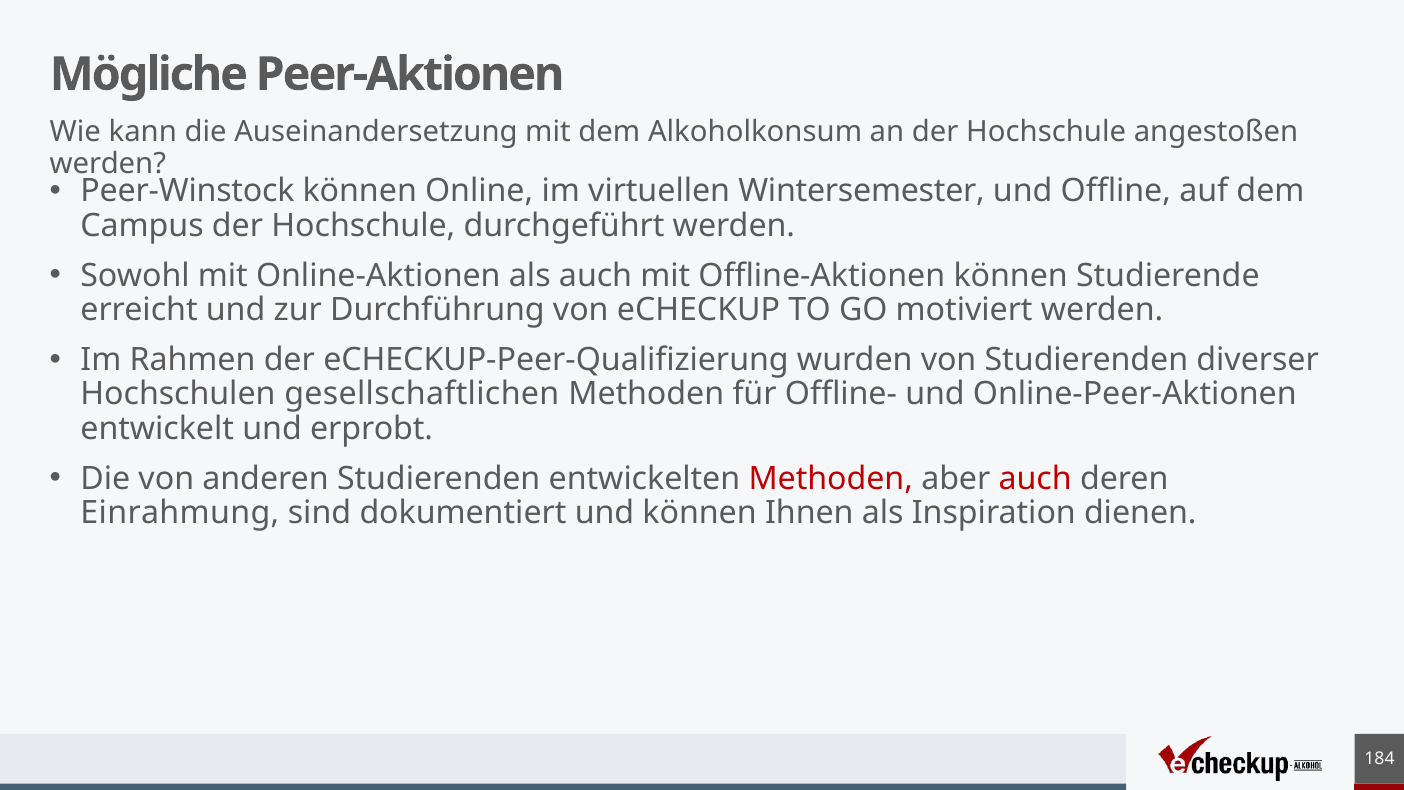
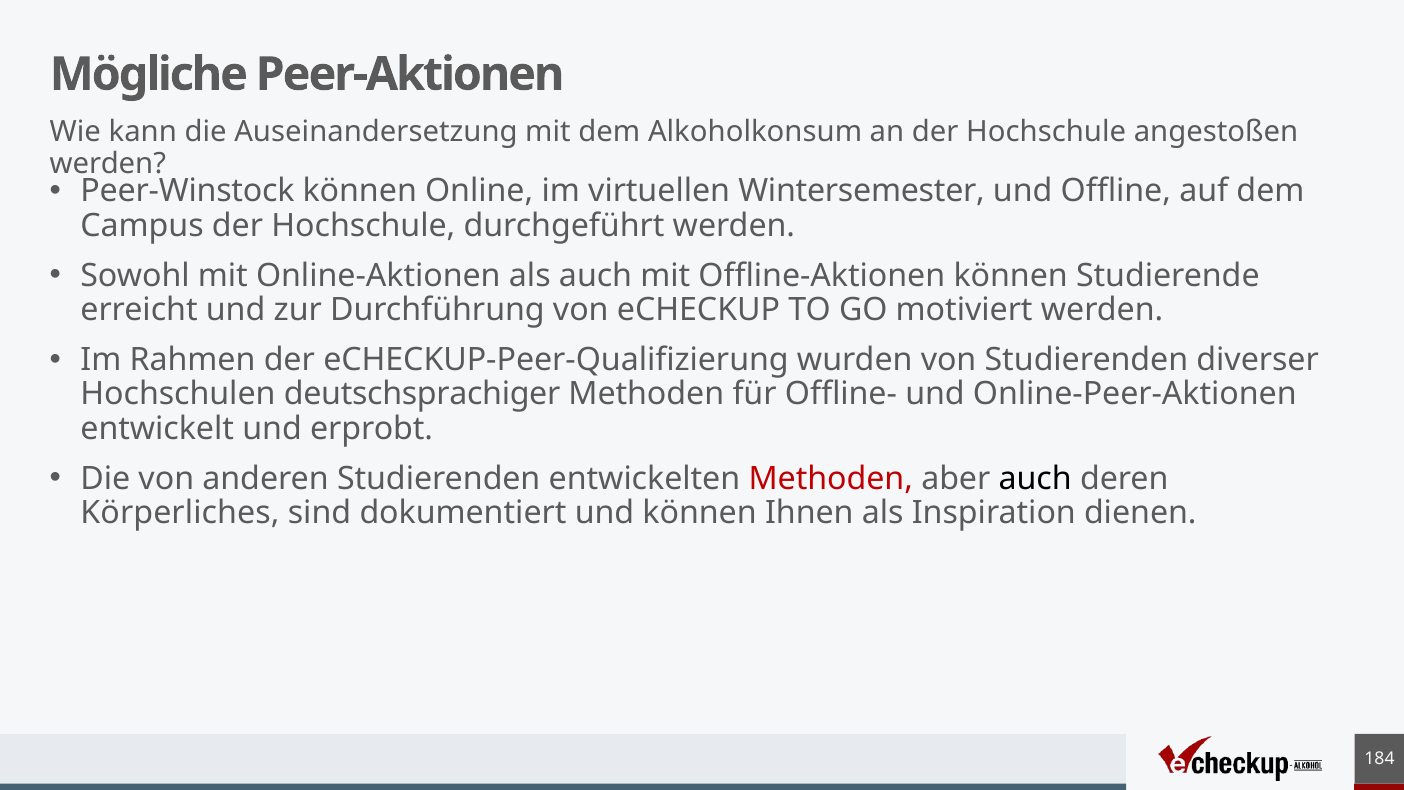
gesellschaftlichen: gesellschaftlichen -> deutschsprachiger
auch at (1035, 478) colour: red -> black
Einrahmung: Einrahmung -> Körperliches
